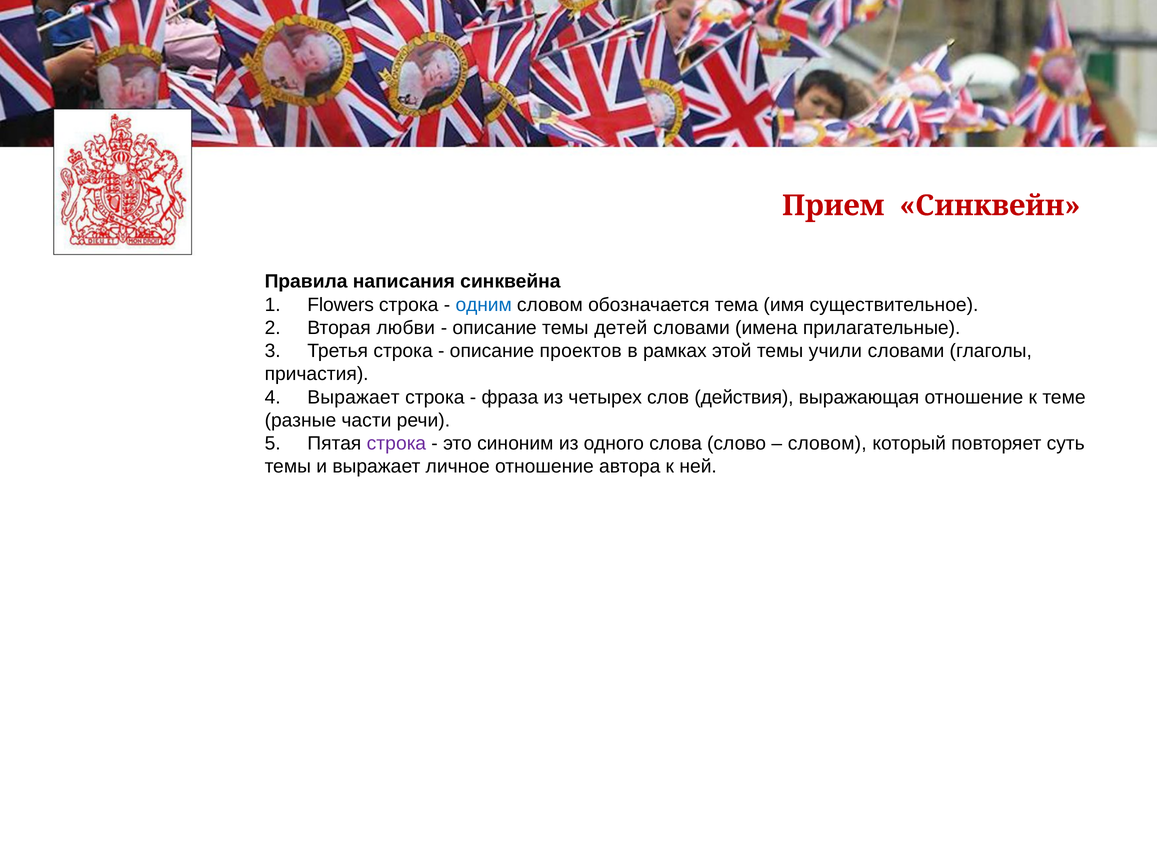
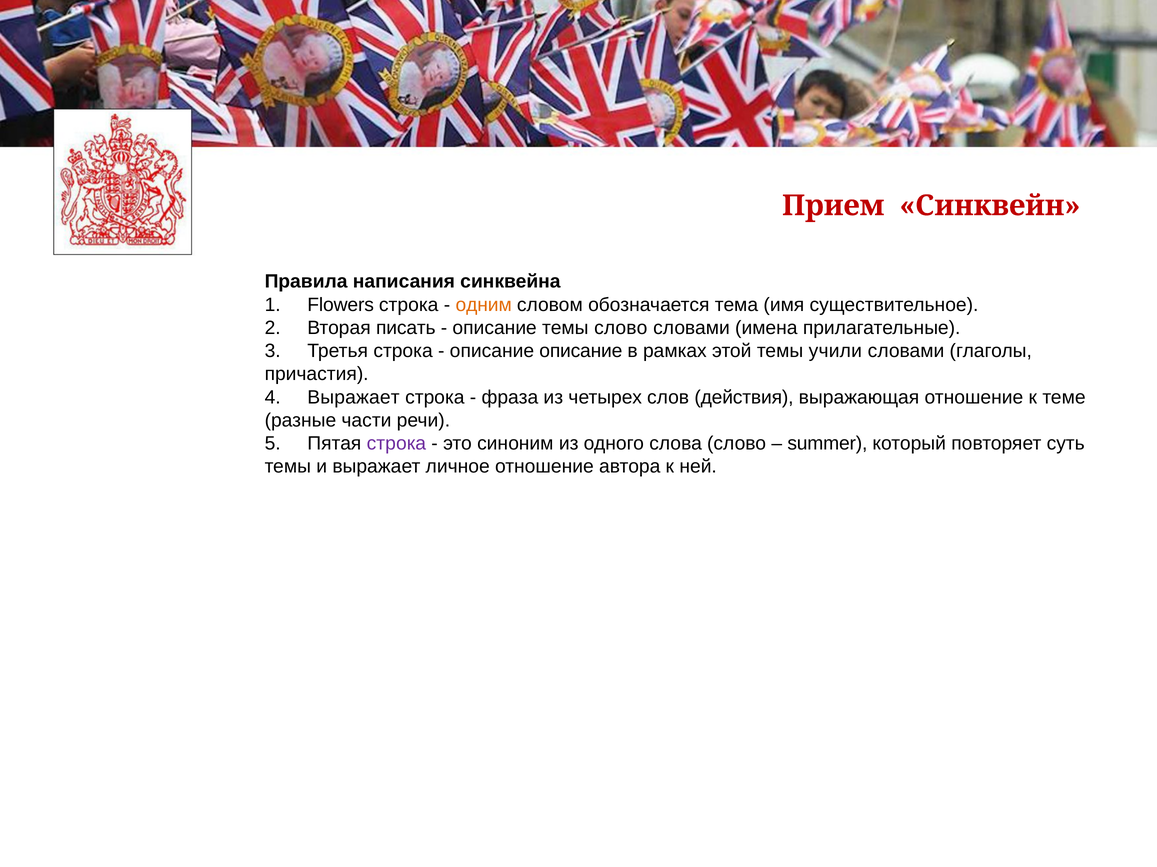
одним colour: blue -> orange
любви: любви -> писать
темы детей: детей -> слово
описание проектов: проектов -> описание
словом at (827, 444): словом -> summer
